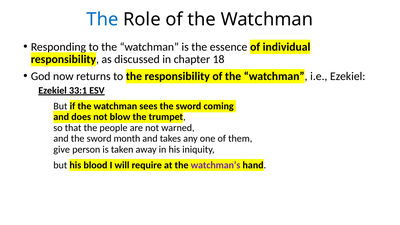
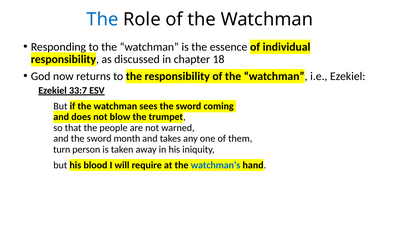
33:1: 33:1 -> 33:7
give: give -> turn
watchman’s colour: purple -> blue
